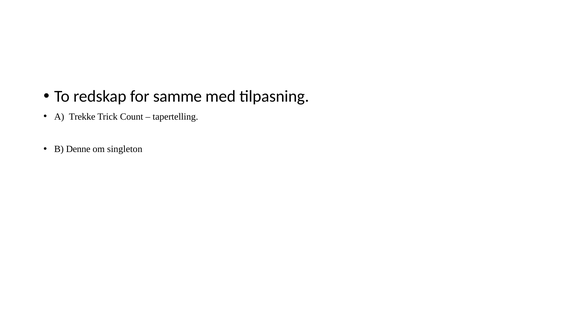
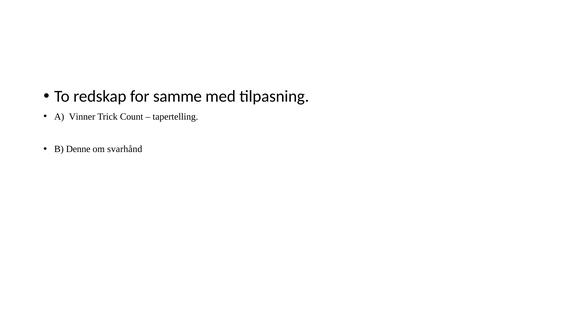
Trekke: Trekke -> Vinner
singleton: singleton -> svarhånd
